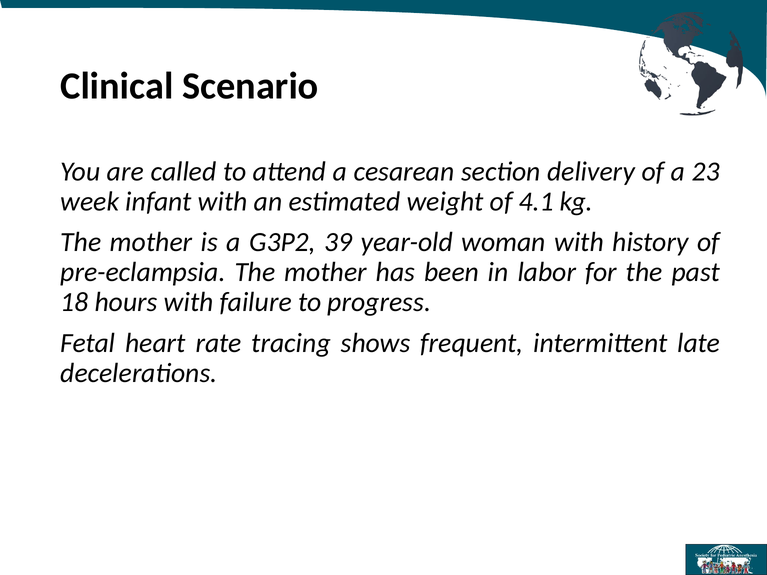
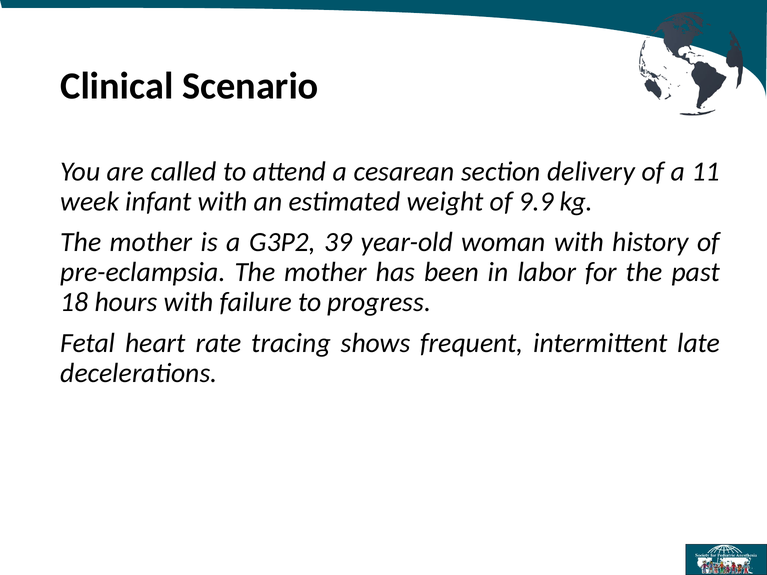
23: 23 -> 11
4.1: 4.1 -> 9.9
